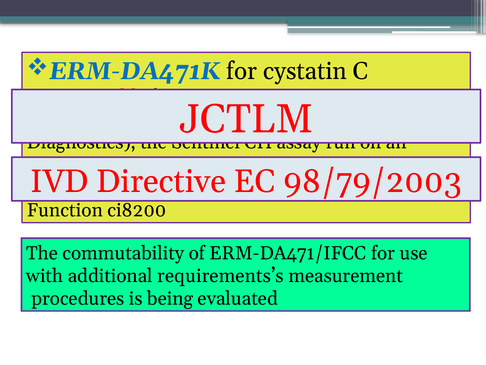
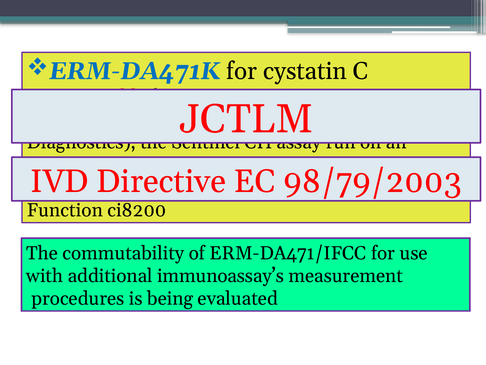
requirements’s: requirements’s -> immunoassay’s
